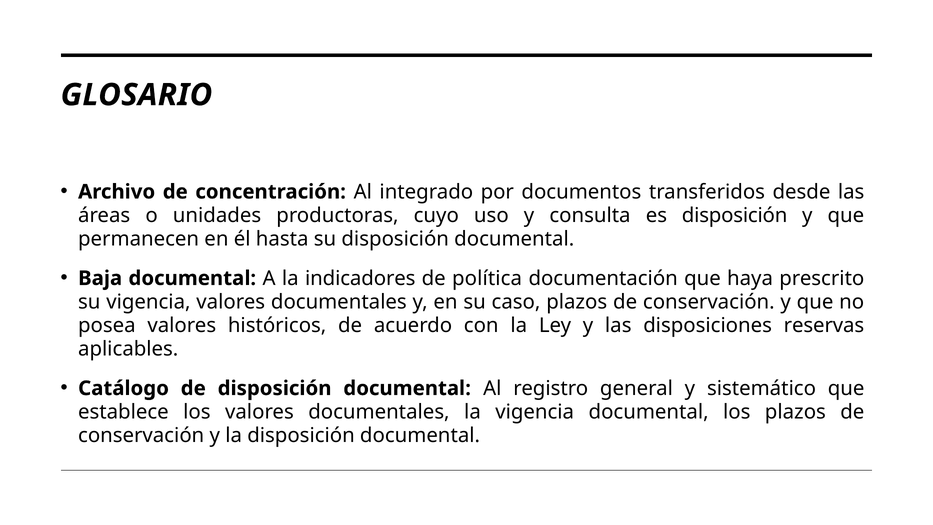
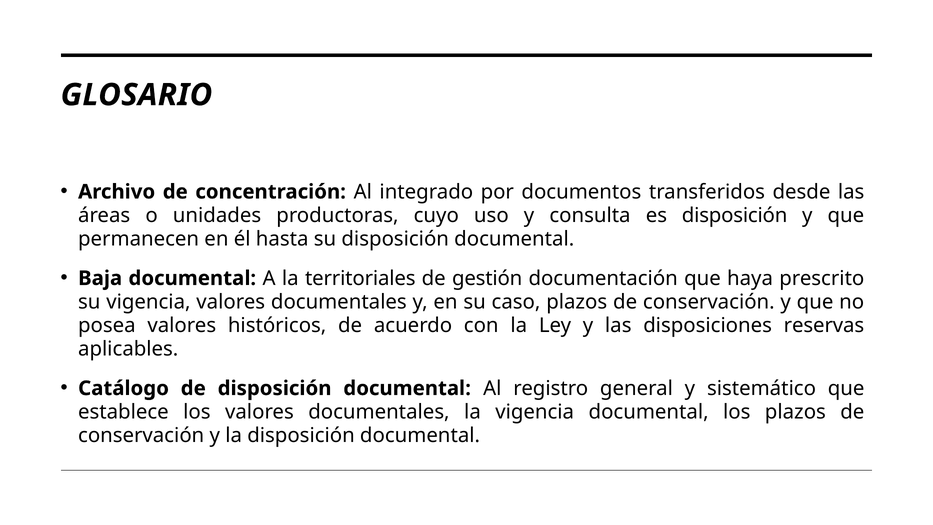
indicadores: indicadores -> territoriales
política: política -> gestión
